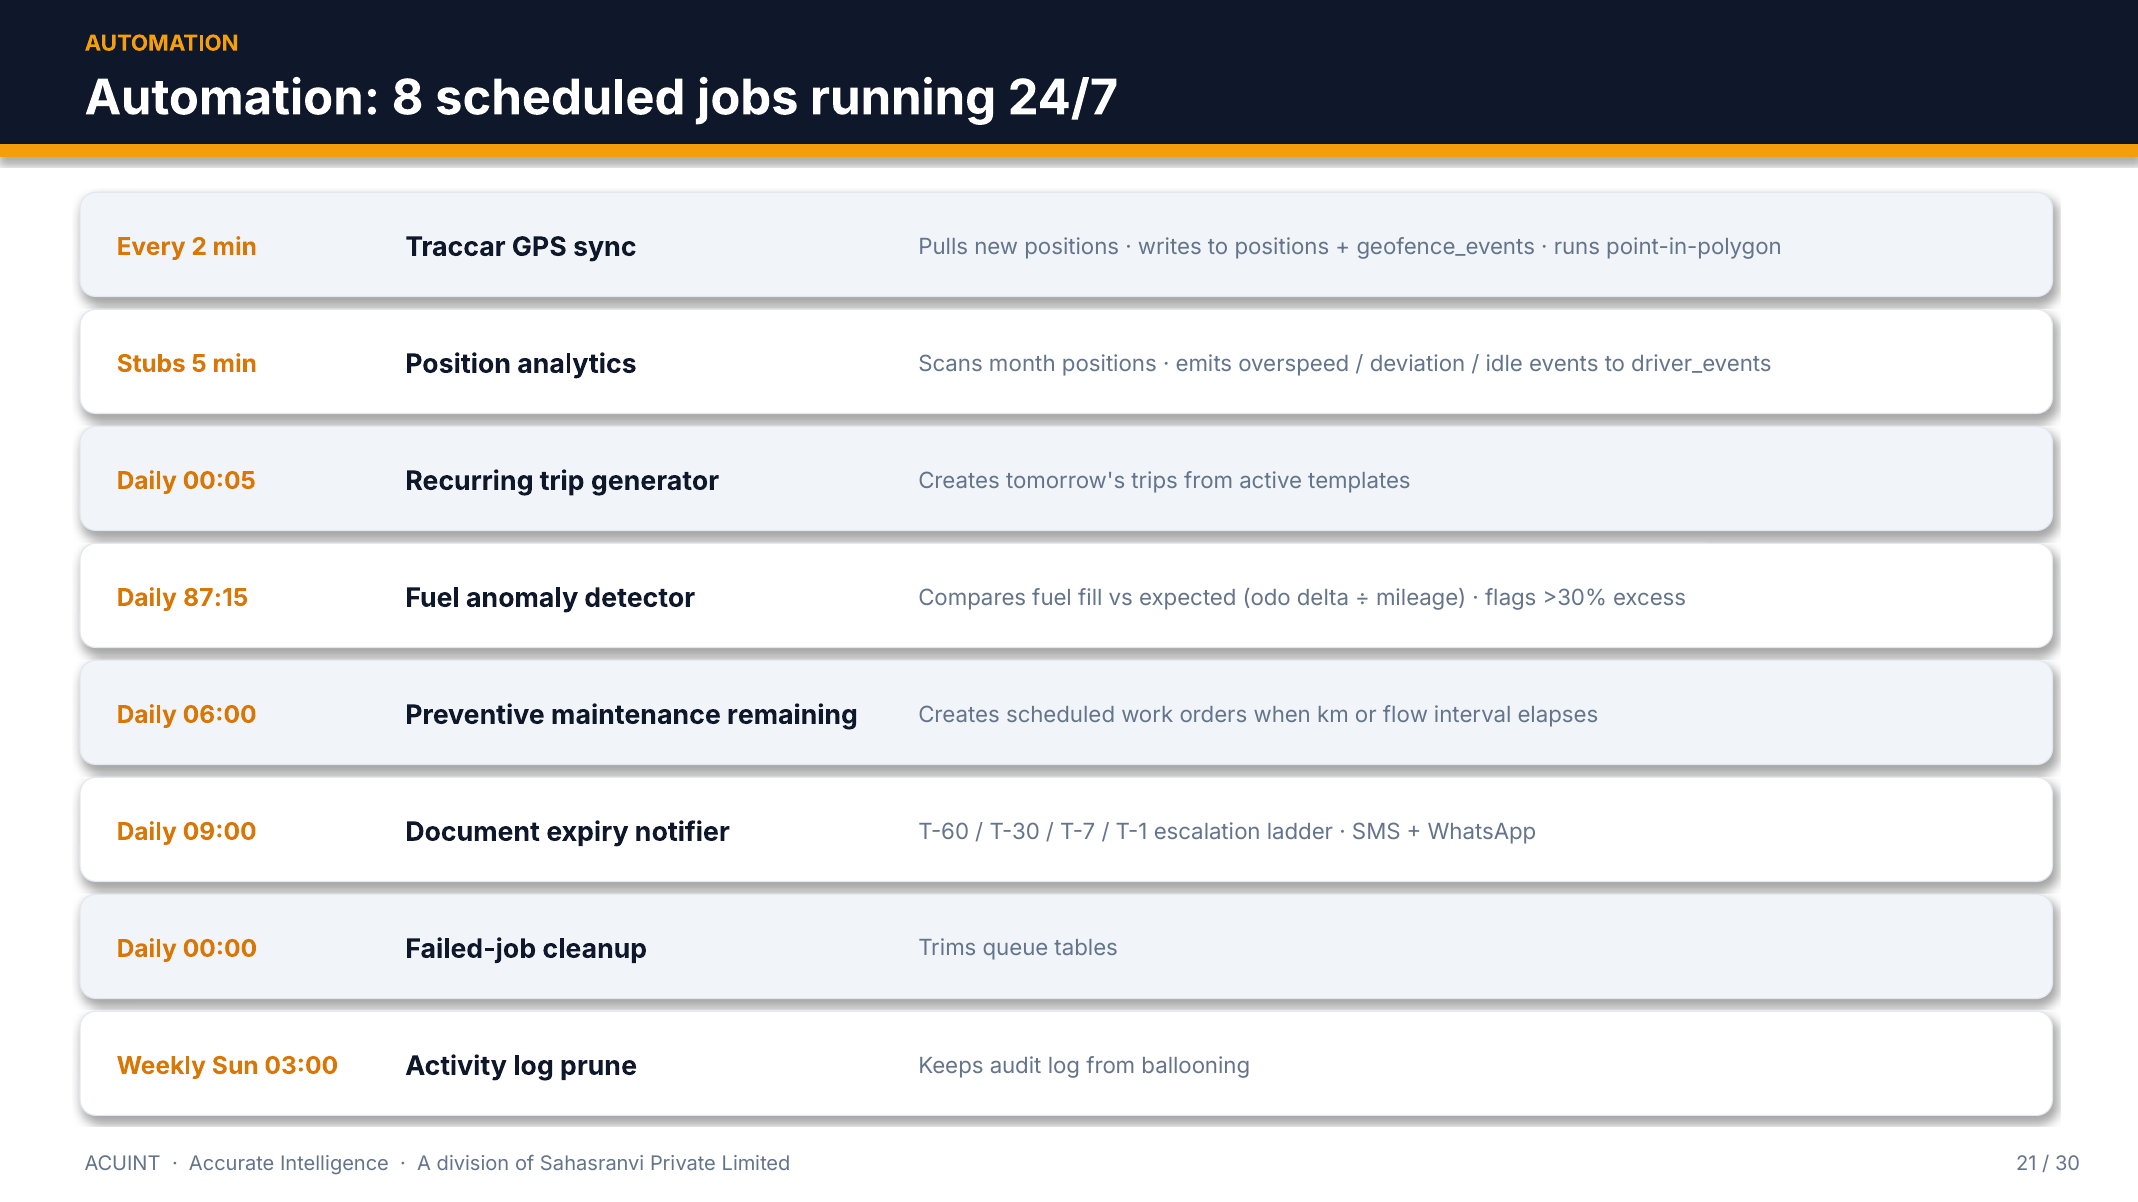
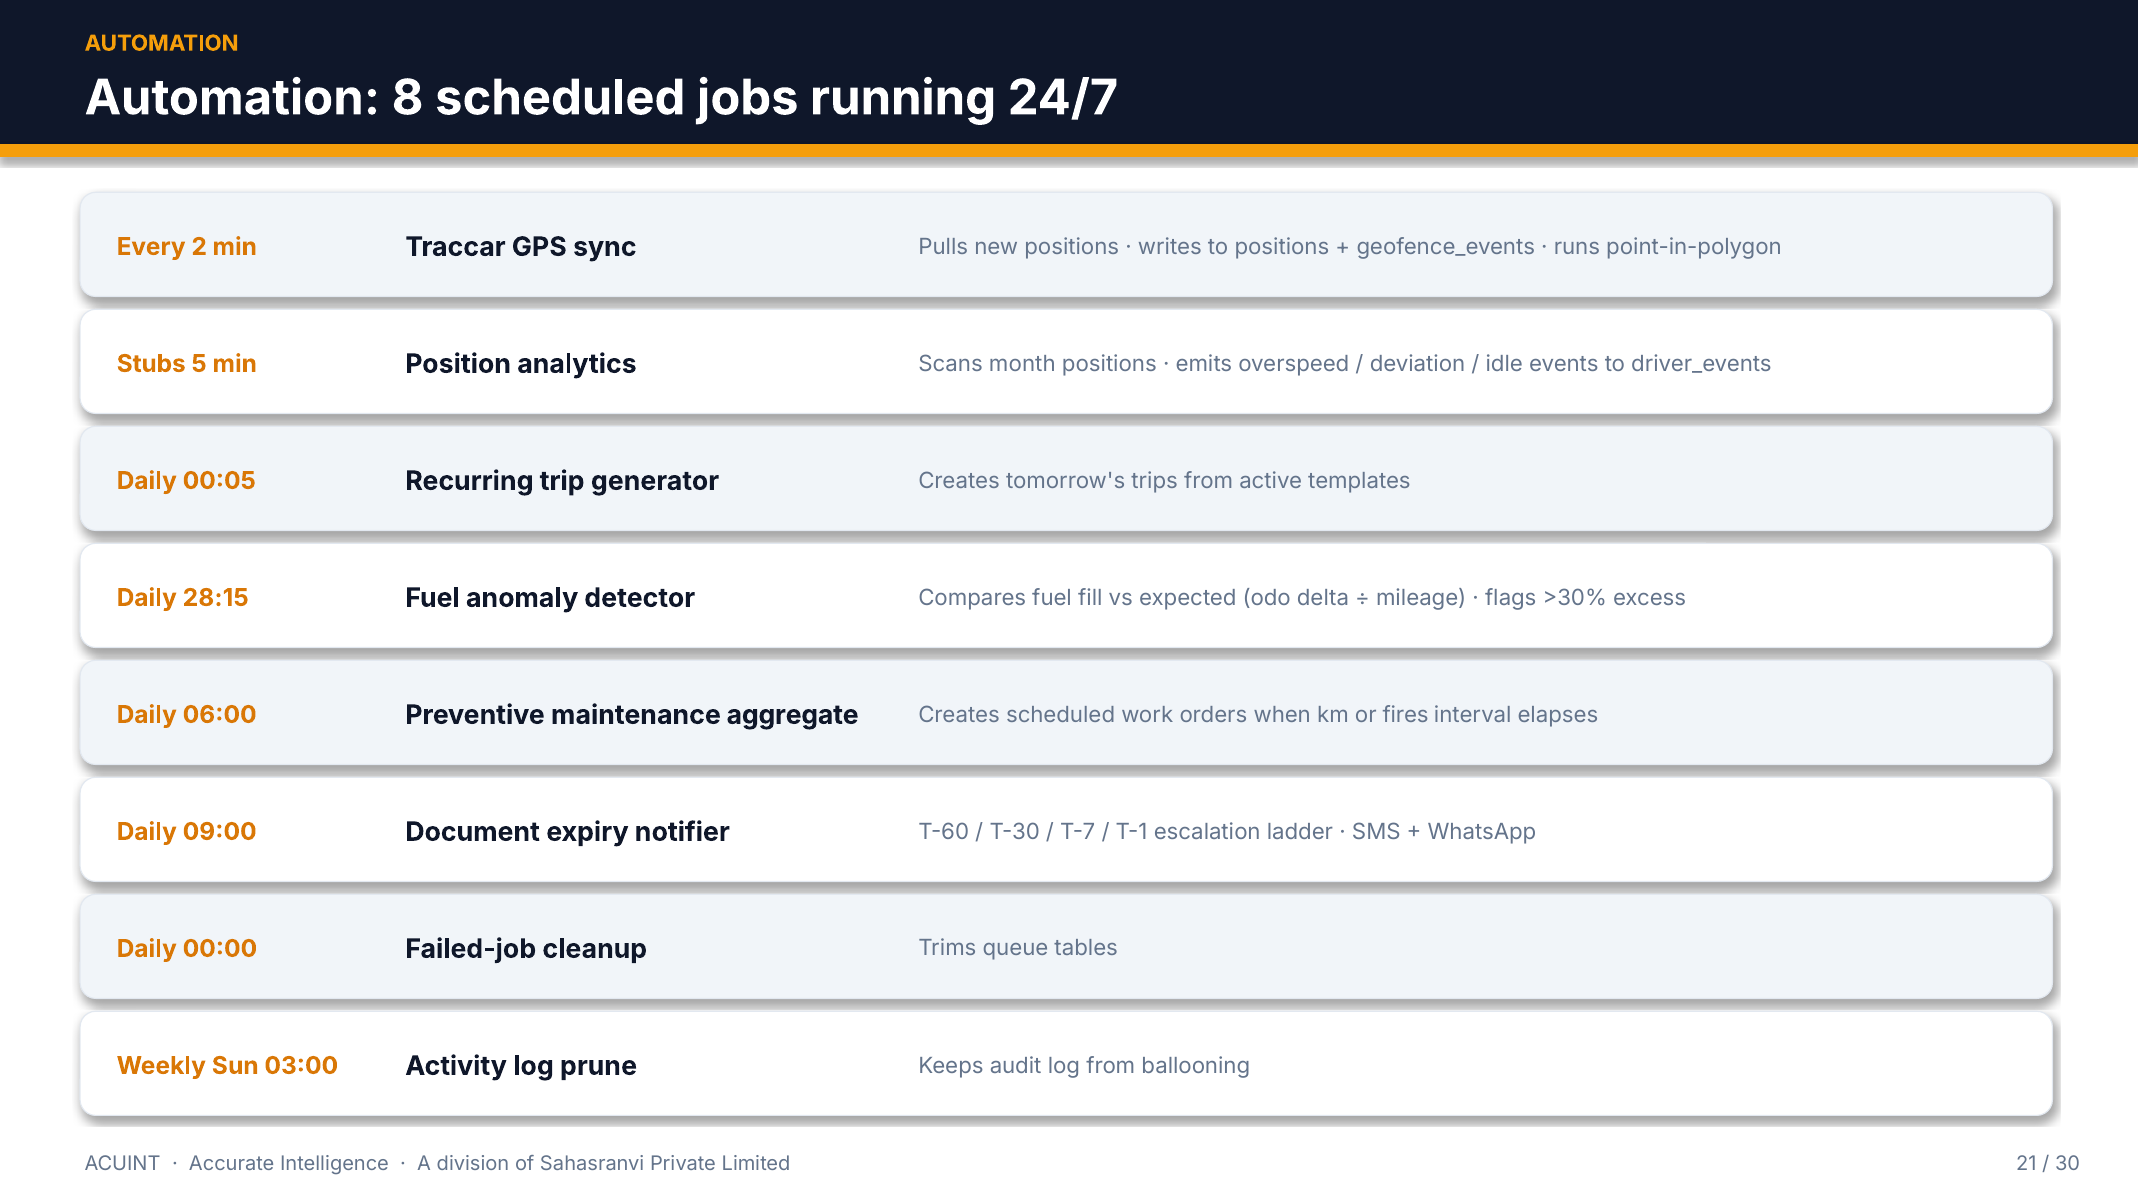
87:15: 87:15 -> 28:15
remaining: remaining -> aggregate
flow: flow -> fires
